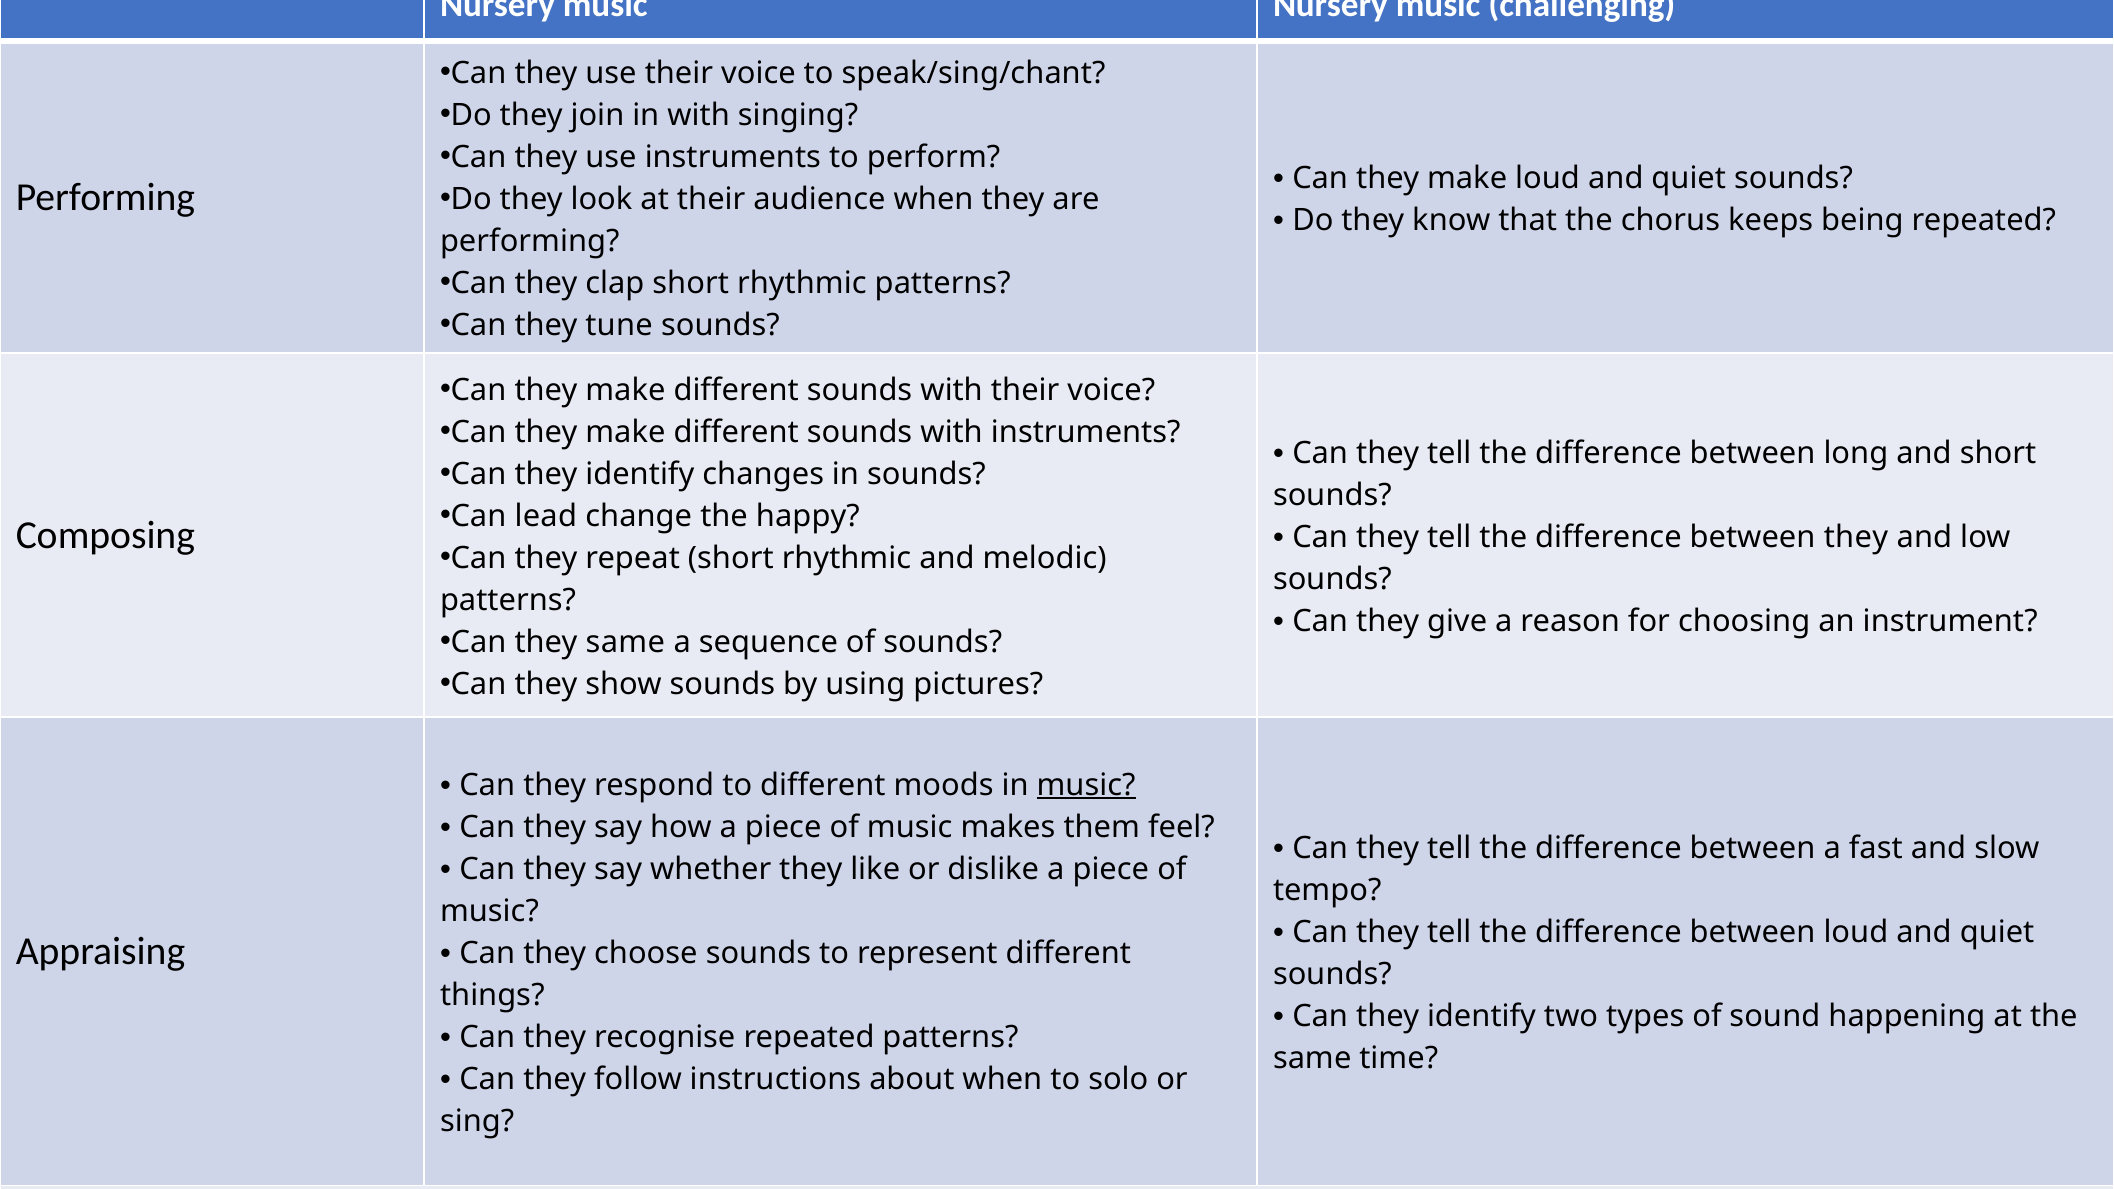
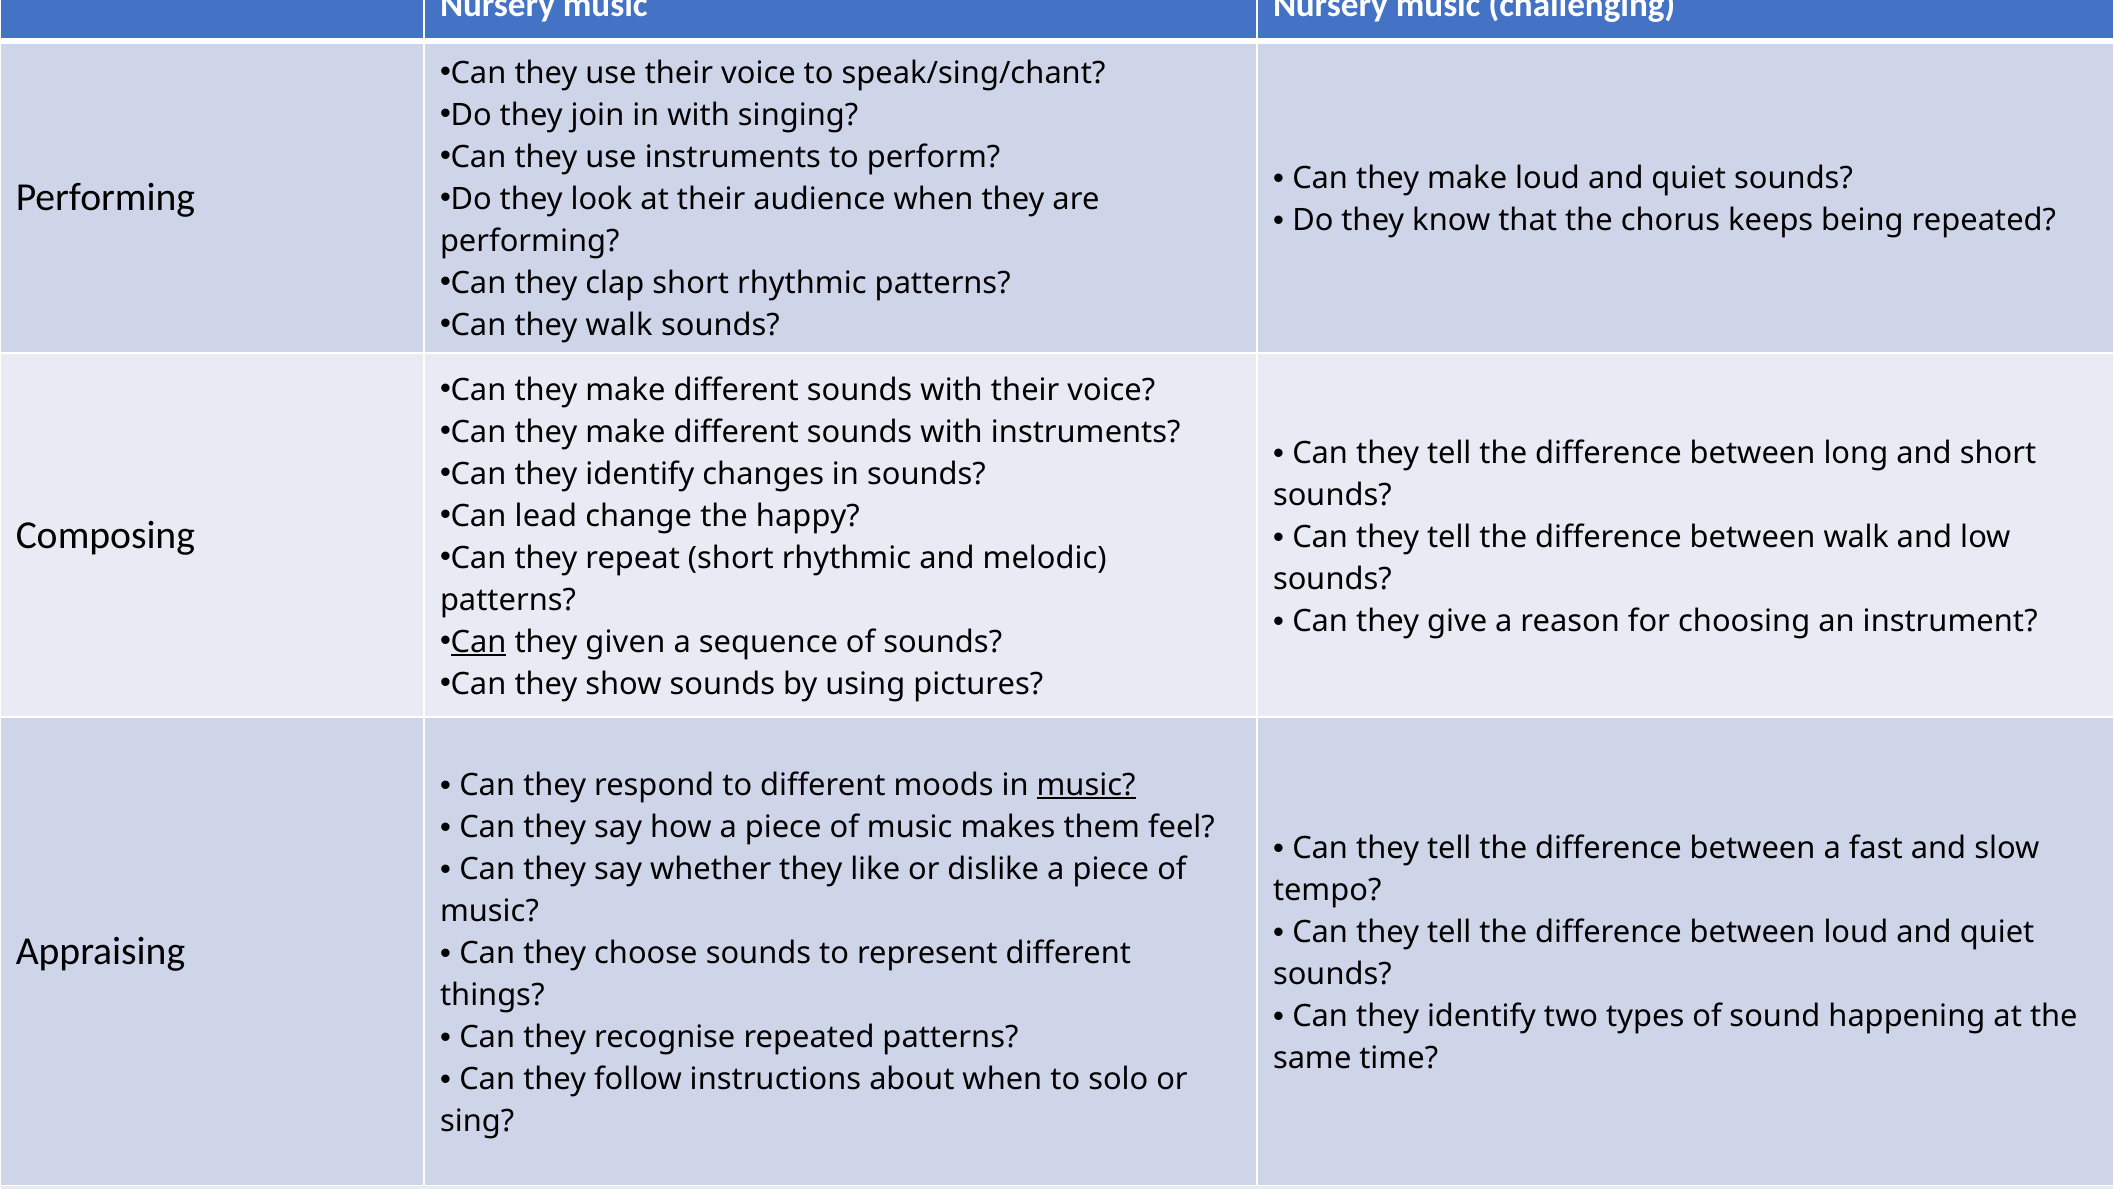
they tune: tune -> walk
between they: they -> walk
Can at (479, 642) underline: none -> present
they same: same -> given
